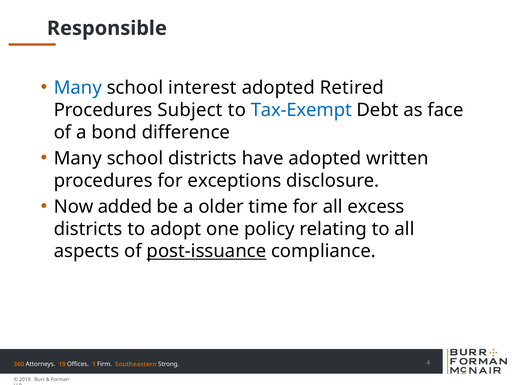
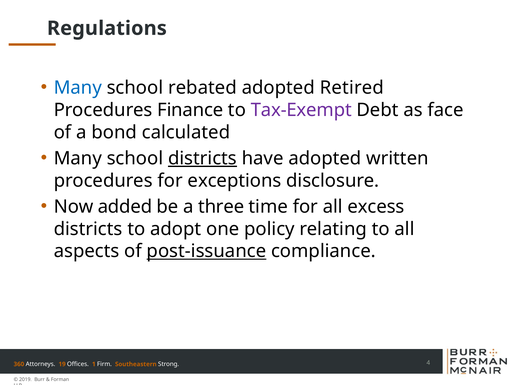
Responsible: Responsible -> Regulations
interest: interest -> rebated
Subject: Subject -> Finance
Tax-Exempt colour: blue -> purple
difference: difference -> calculated
districts at (202, 159) underline: none -> present
older: older -> three
